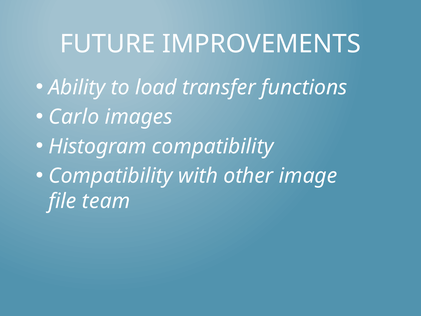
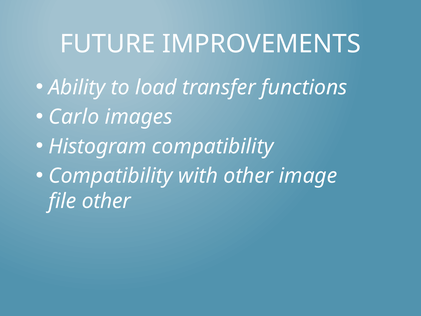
file team: team -> other
